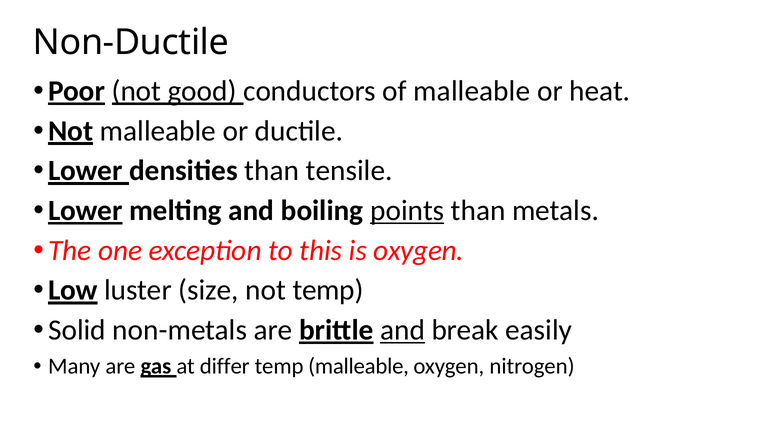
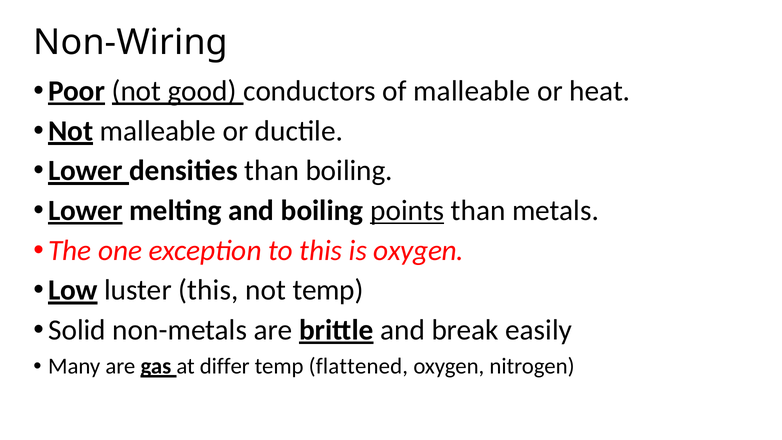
Non-Ductile: Non-Ductile -> Non-Wiring
than tensile: tensile -> boiling
luster size: size -> this
and at (403, 330) underline: present -> none
temp malleable: malleable -> flattened
